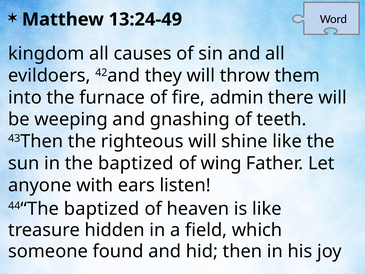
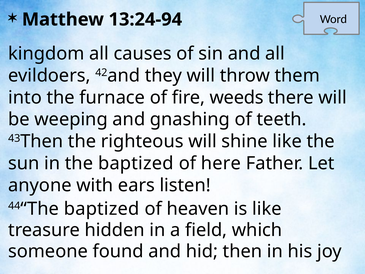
13:24-49: 13:24-49 -> 13:24-94
admin: admin -> weeds
wing: wing -> here
